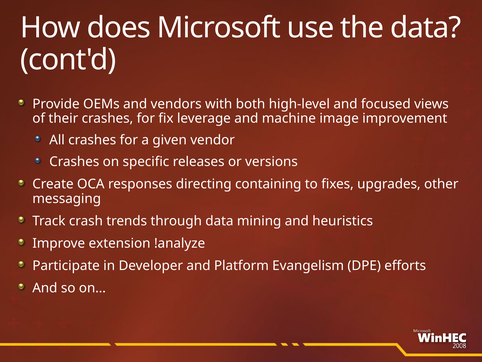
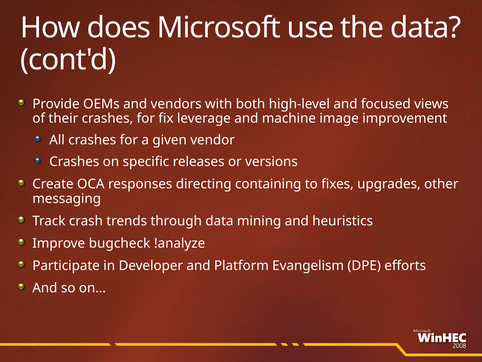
extension: extension -> bugcheck
